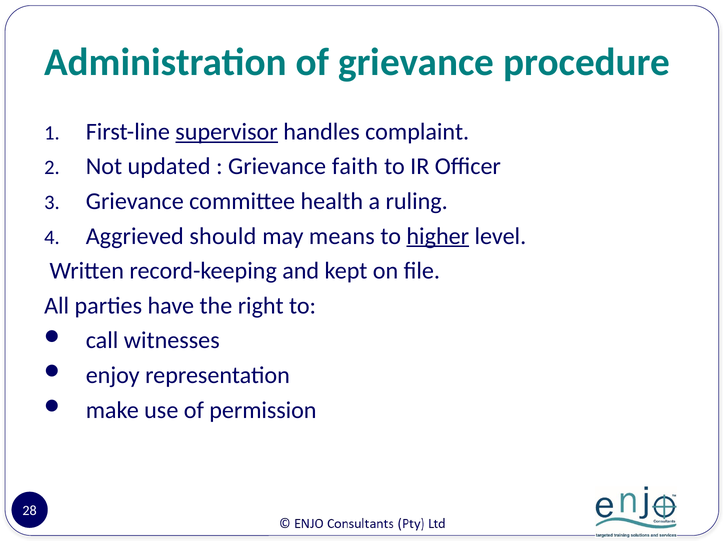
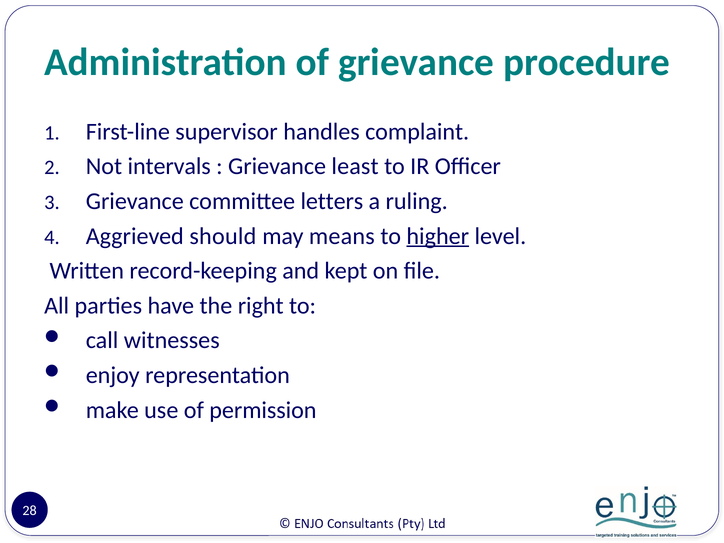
supervisor underline: present -> none
updated: updated -> intervals
faith: faith -> least
health: health -> letters
